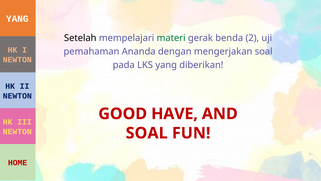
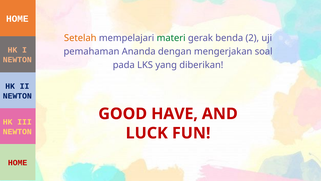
YANG at (17, 19): YANG -> HOME
Setelah colour: black -> orange
SOAL at (147, 133): SOAL -> LUCK
